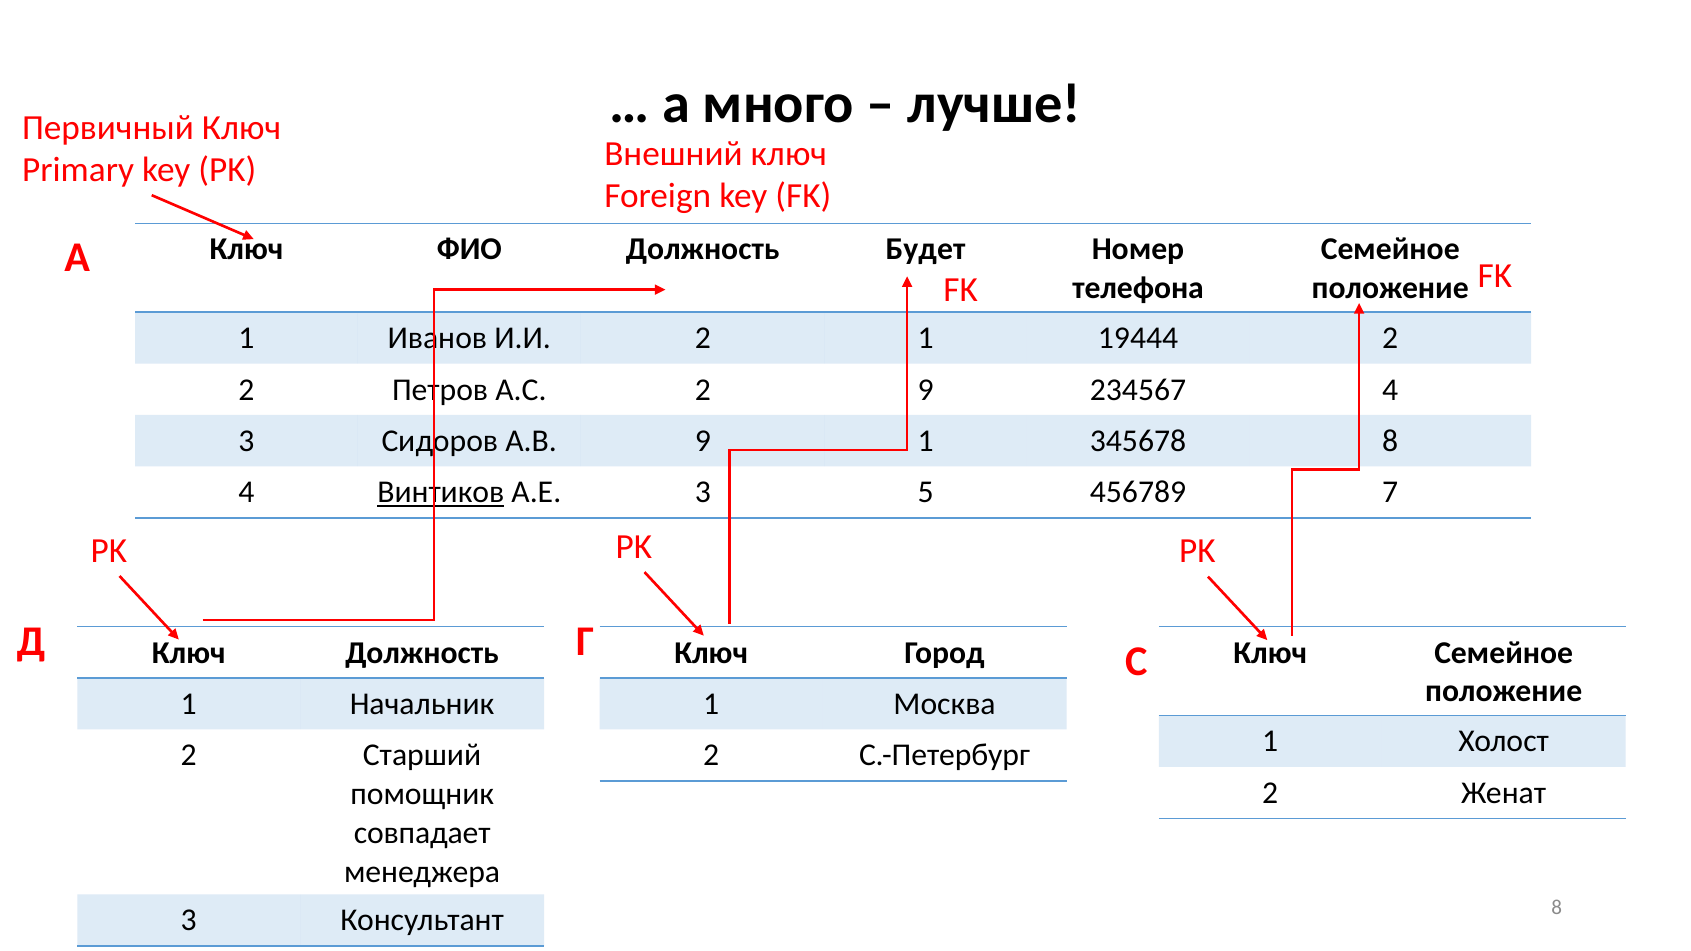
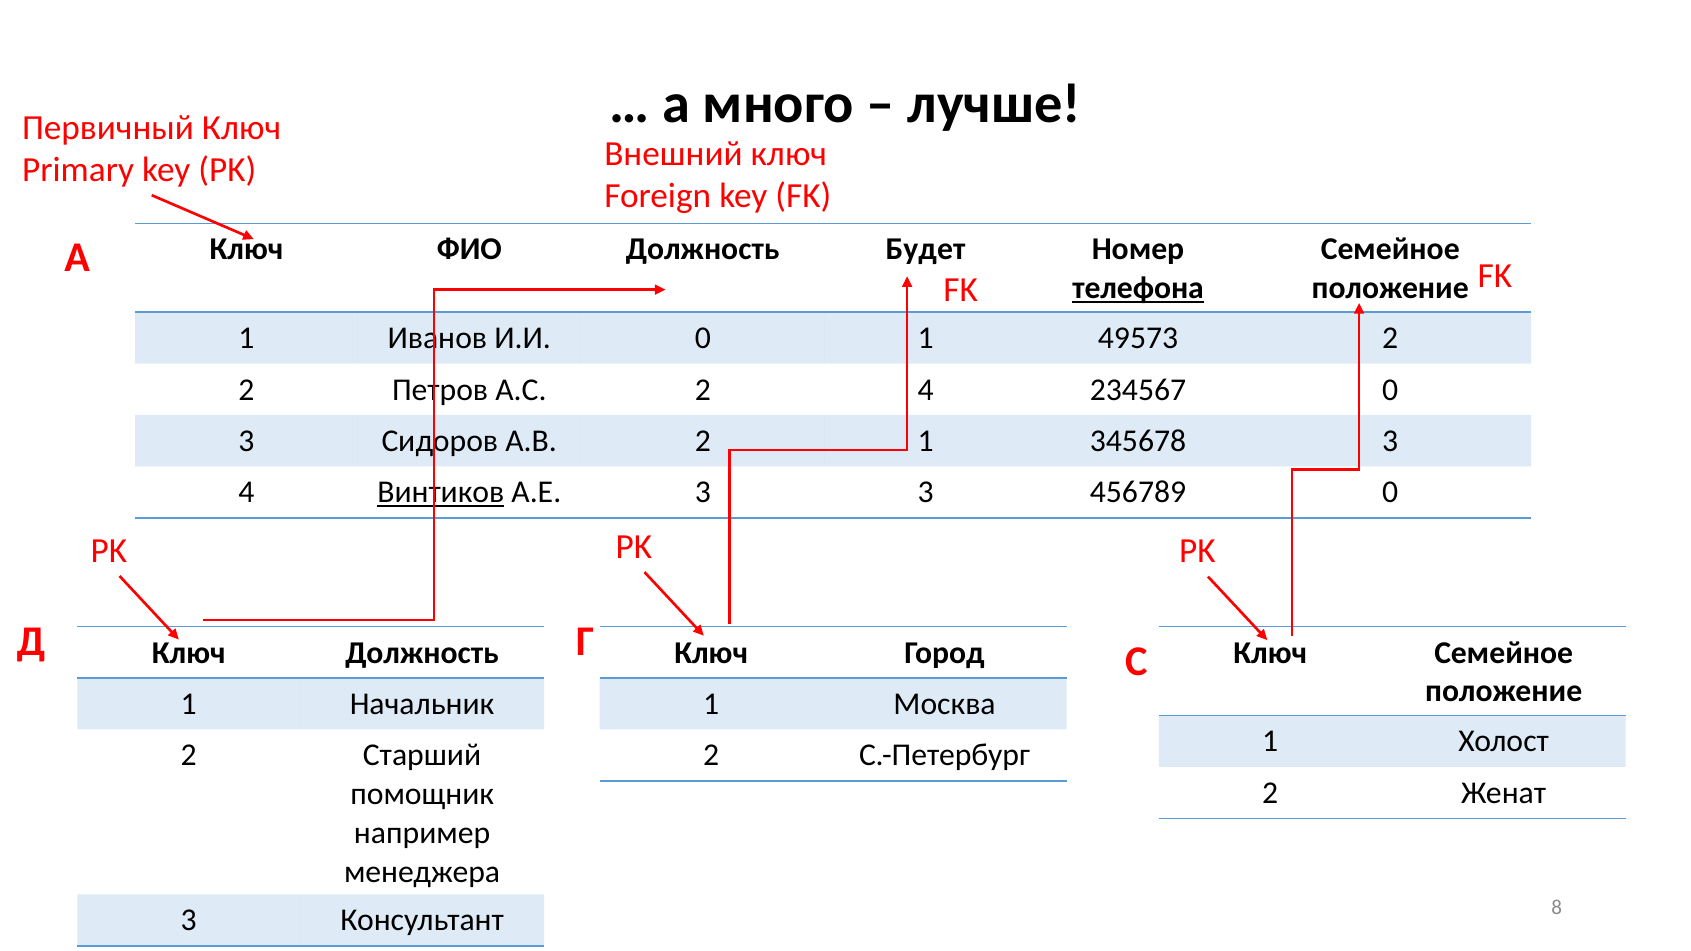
телефона underline: none -> present
И.И 2: 2 -> 0
19444: 19444 -> 49573
2 9: 9 -> 4
234567 4: 4 -> 0
А.В 9: 9 -> 2
345678 8: 8 -> 3
3 5: 5 -> 3
456789 7: 7 -> 0
совпадает: совпадает -> например
